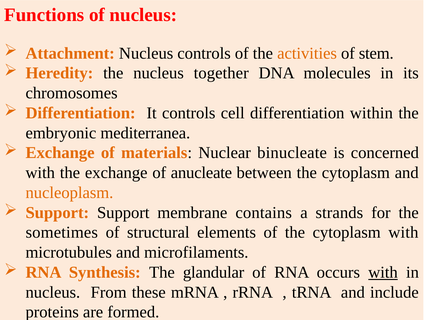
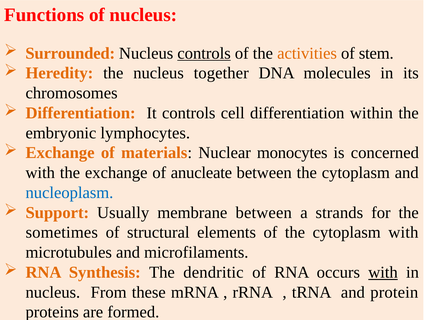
Attachment: Attachment -> Surrounded
controls at (204, 53) underline: none -> present
mediterranea: mediterranea -> lymphocytes
binucleate: binucleate -> monocytes
nucleoplasm colour: orange -> blue
Support Support: Support -> Usually
membrane contains: contains -> between
glandular: glandular -> dendritic
include: include -> protein
